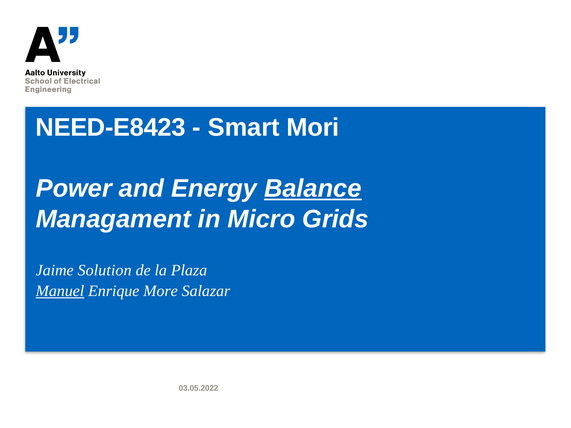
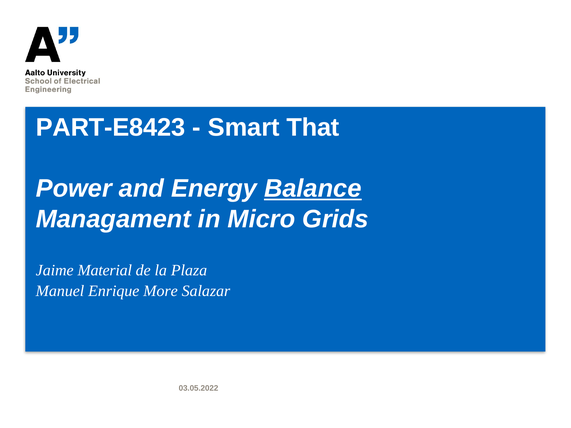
NEED-E8423: NEED-E8423 -> PART-E8423
Mori: Mori -> That
Solution: Solution -> Material
Manuel underline: present -> none
